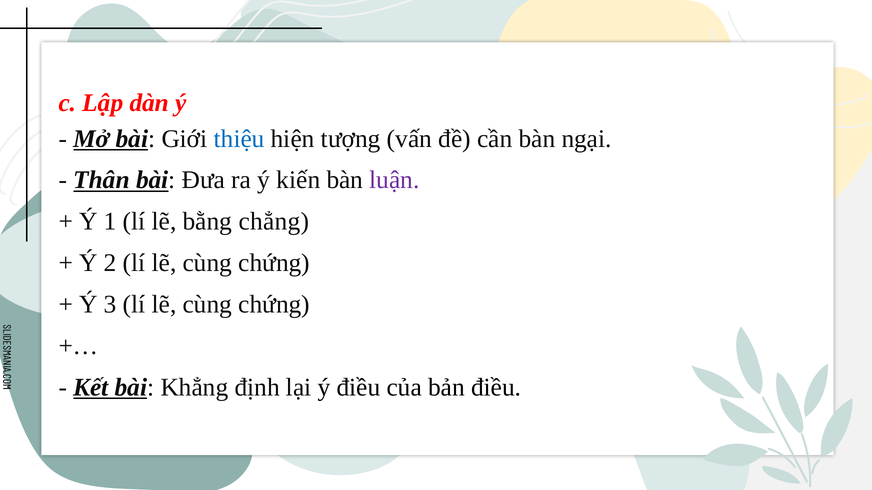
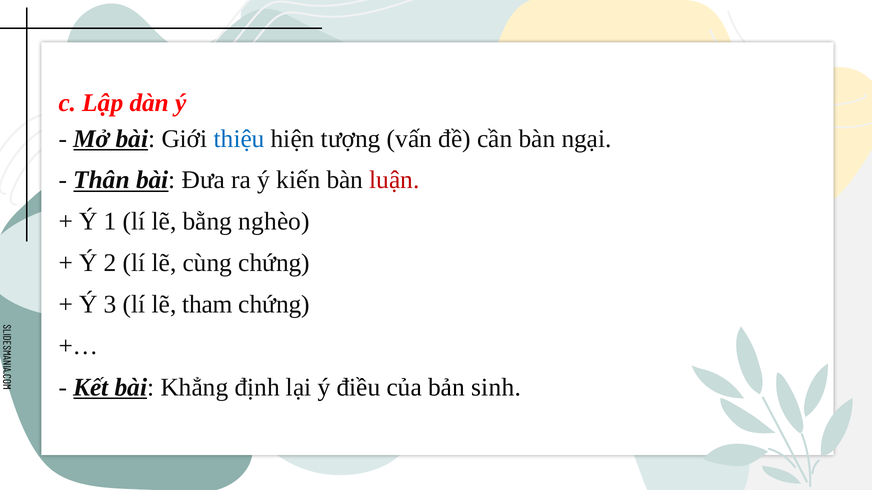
luận colour: purple -> red
chẳng: chẳng -> nghèo
3 lí lẽ cùng: cùng -> tham
bản điều: điều -> sinh
